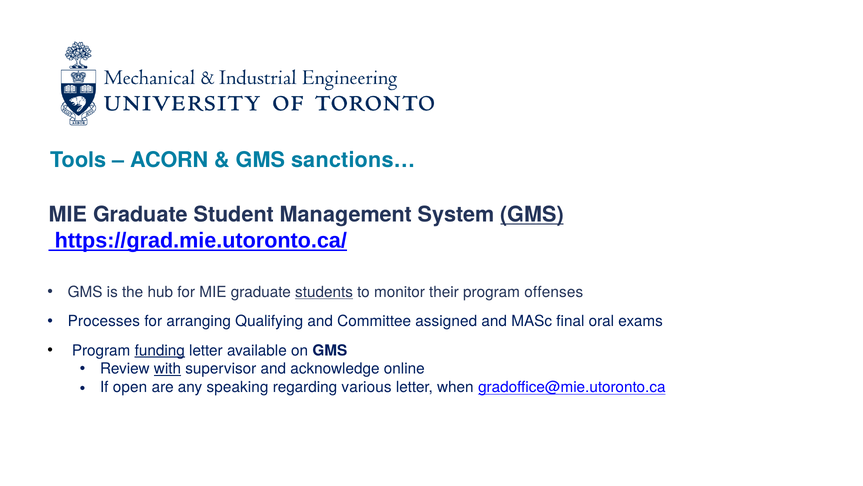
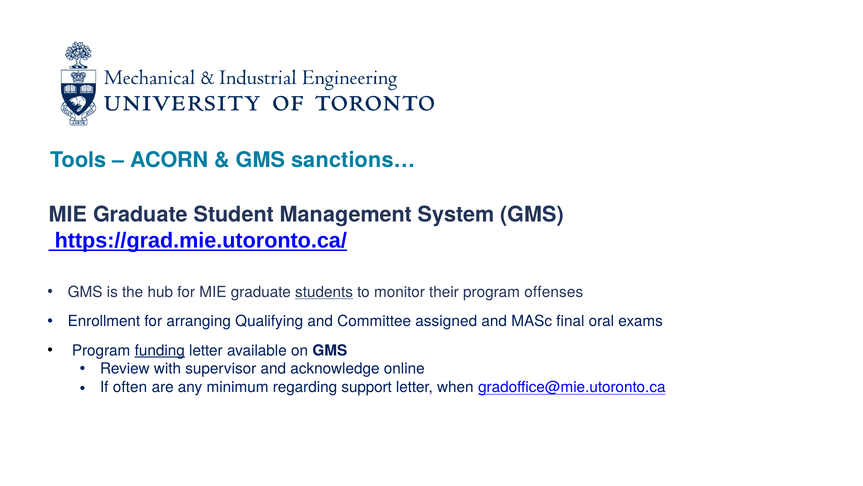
GMS at (532, 215) underline: present -> none
Processes: Processes -> Enrollment
with underline: present -> none
open: open -> often
speaking: speaking -> minimum
various: various -> support
